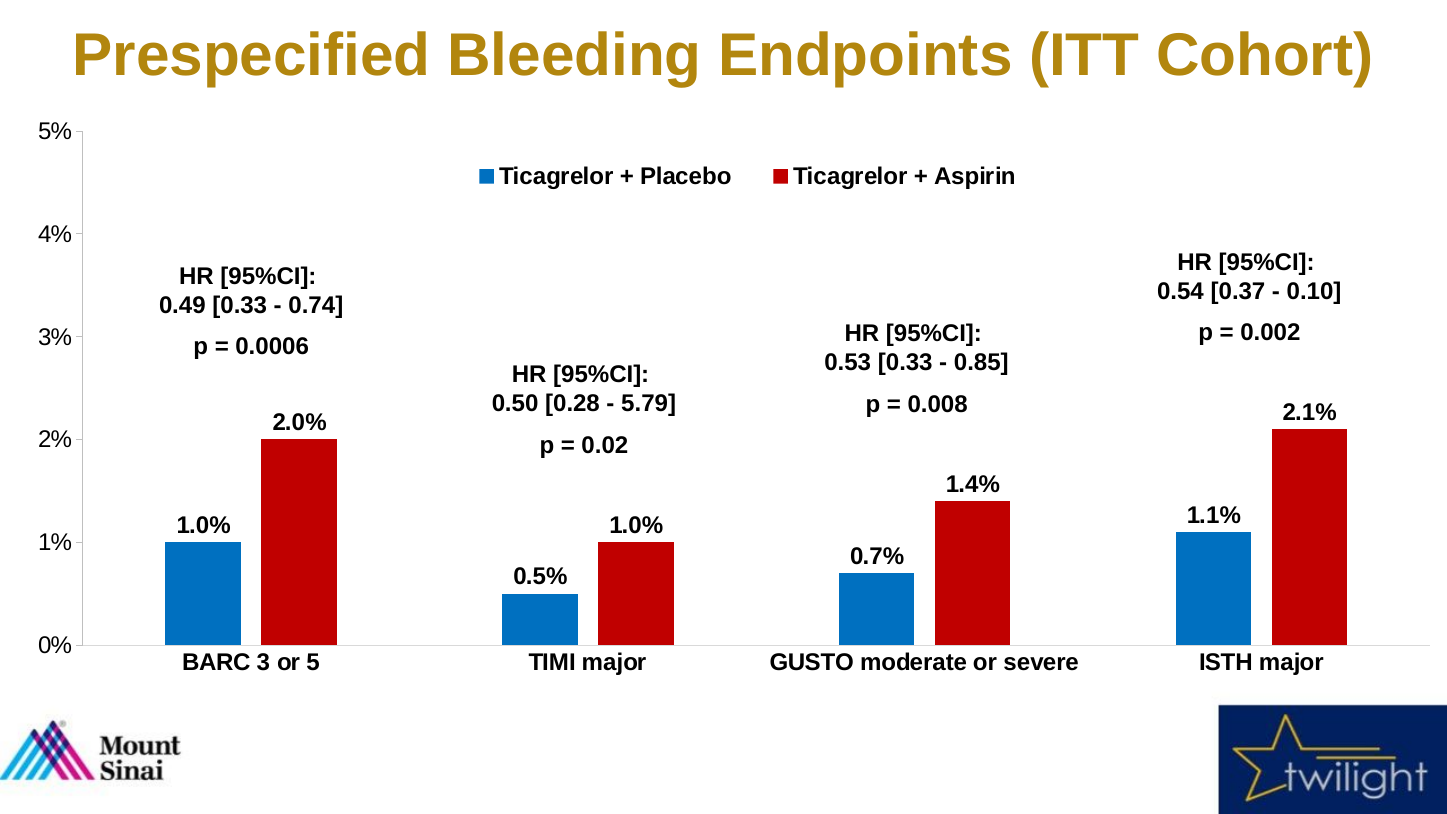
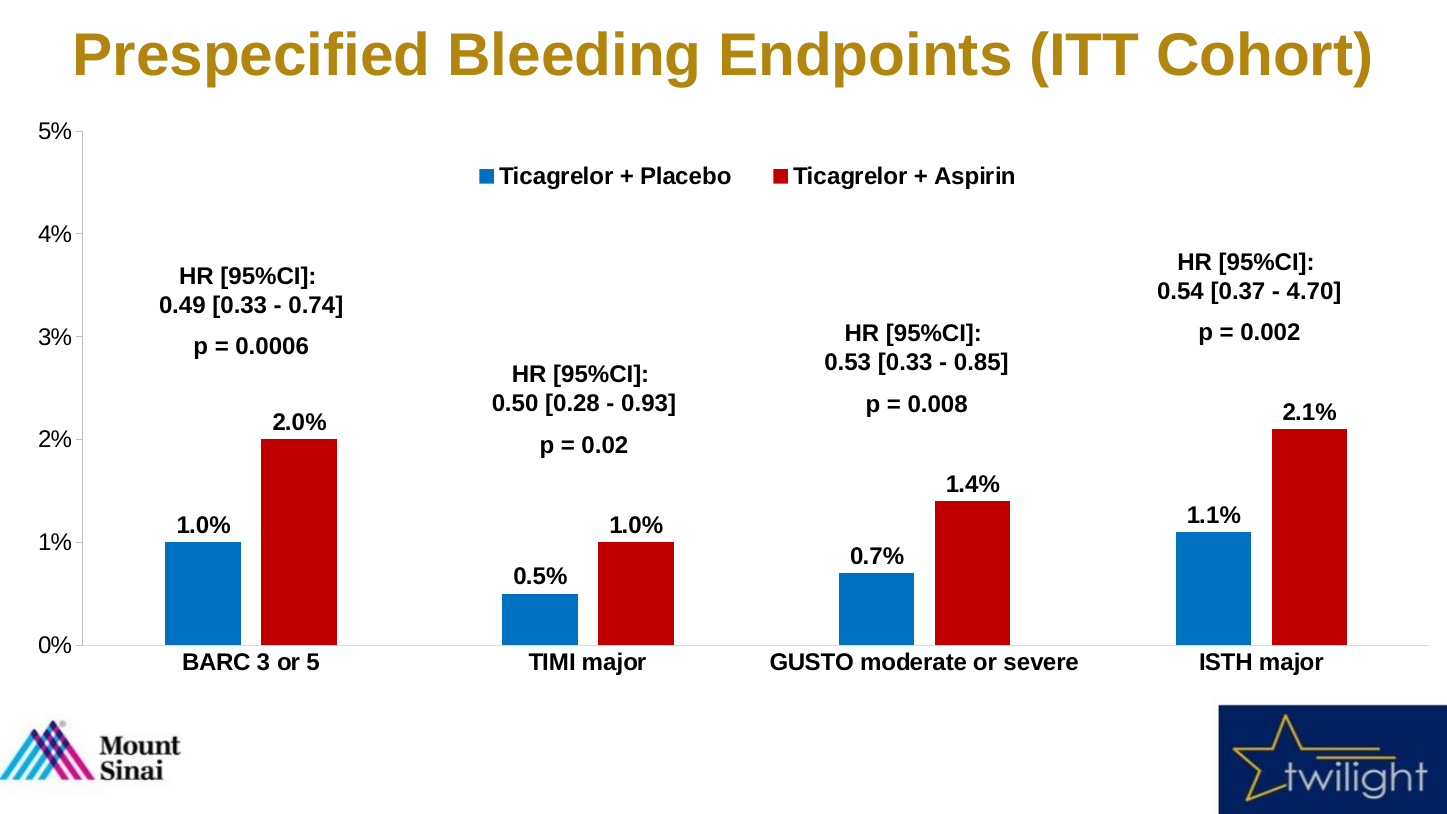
0.10: 0.10 -> 4.70
5.79: 5.79 -> 0.93
